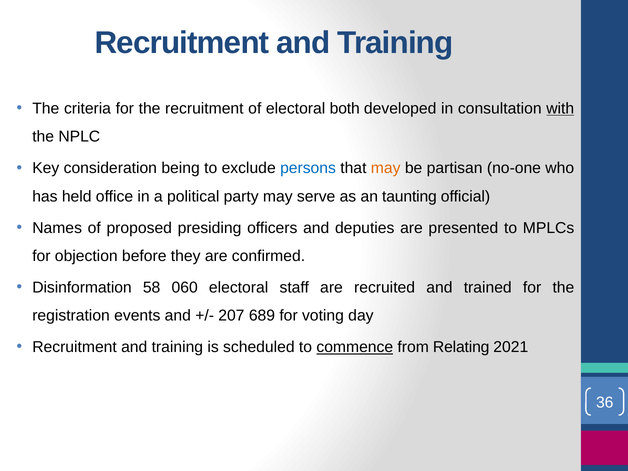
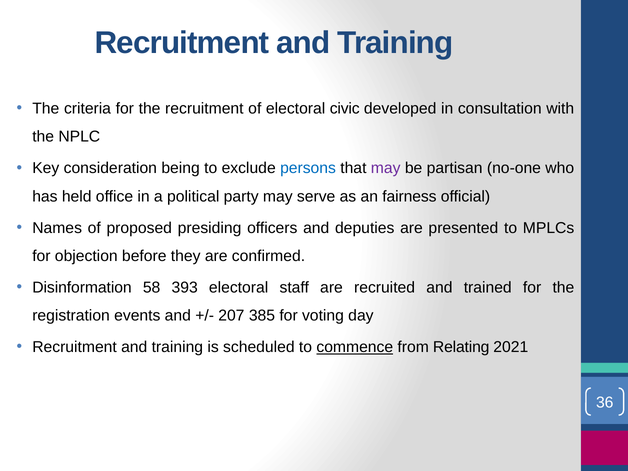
both: both -> civic
with underline: present -> none
may at (386, 168) colour: orange -> purple
taunting: taunting -> fairness
060: 060 -> 393
689: 689 -> 385
